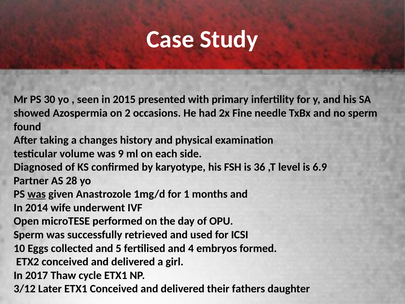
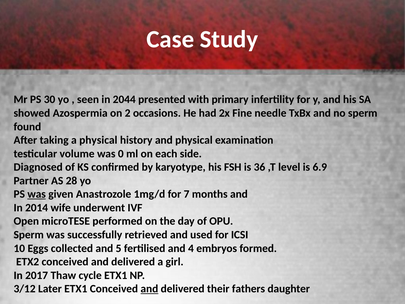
2015: 2015 -> 2044
a changes: changes -> physical
9: 9 -> 0
1: 1 -> 7
and at (149, 289) underline: none -> present
